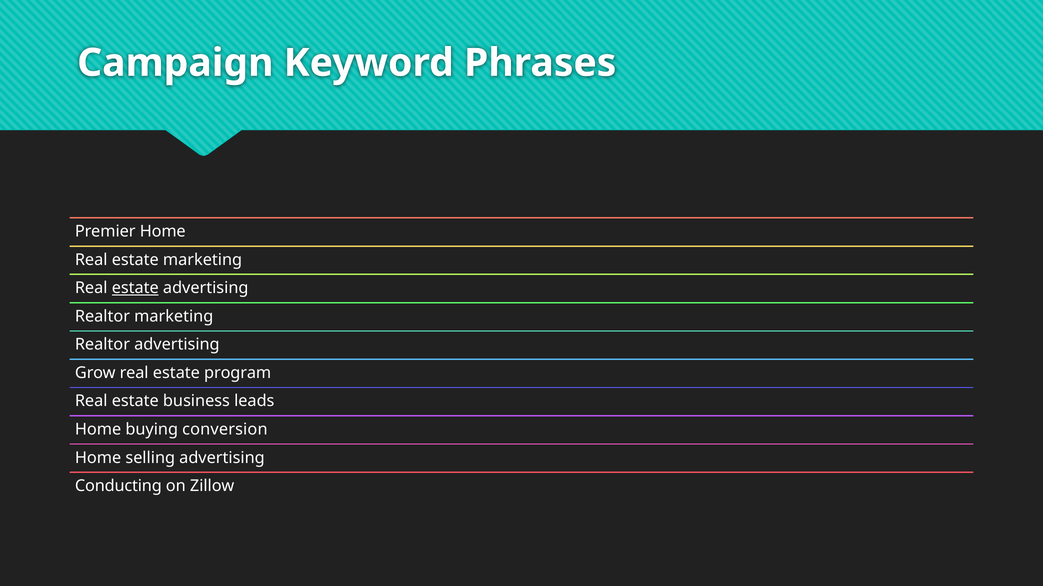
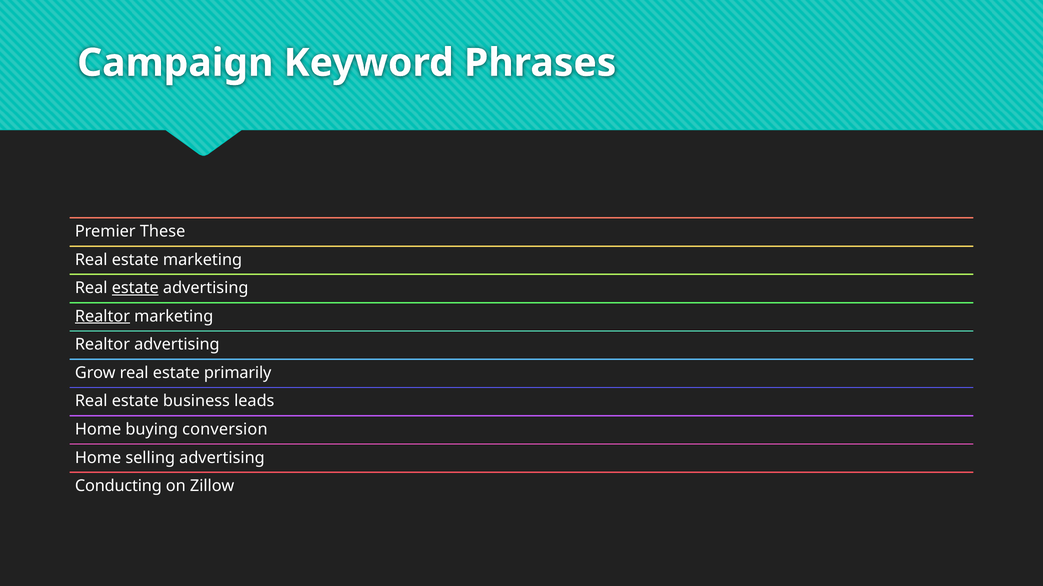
Premier Home: Home -> These
Realtor at (102, 317) underline: none -> present
program: program -> primarily
